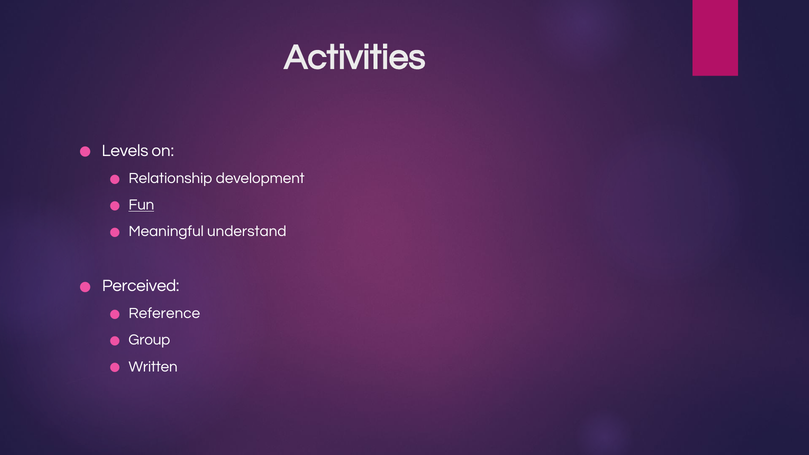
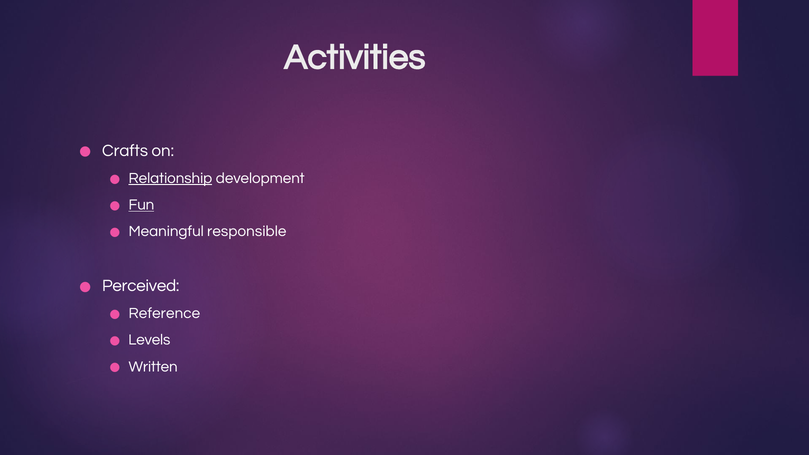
Levels: Levels -> Crafts
Relationship underline: none -> present
understand: understand -> responsible
Group: Group -> Levels
